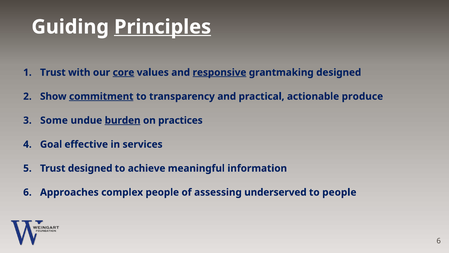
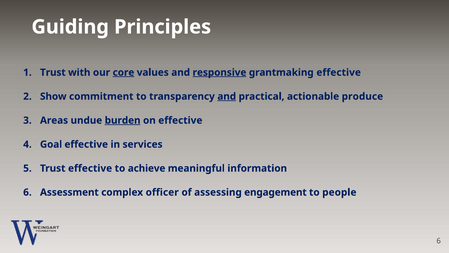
Principles underline: present -> none
grantmaking designed: designed -> effective
commitment underline: present -> none
and at (227, 96) underline: none -> present
Some: Some -> Areas
on practices: practices -> effective
Trust designed: designed -> effective
Approaches: Approaches -> Assessment
complex people: people -> officer
underserved: underserved -> engagement
